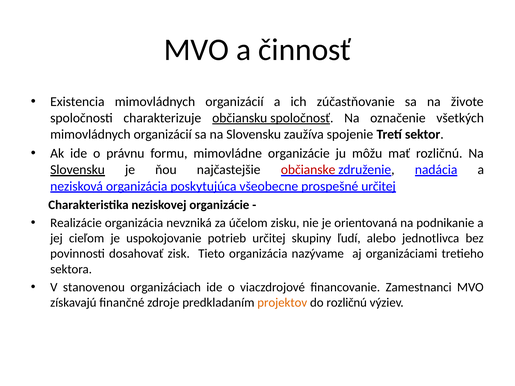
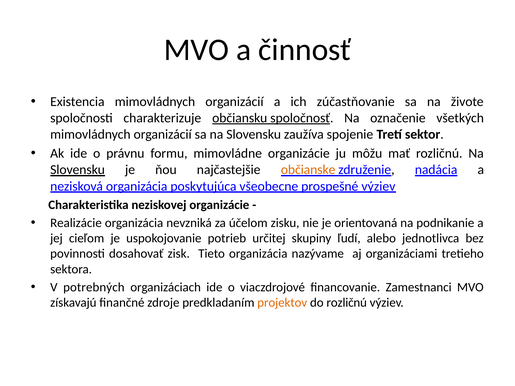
občianske colour: red -> orange
prospešné určitej: určitej -> výziev
stanovenou: stanovenou -> potrebných
